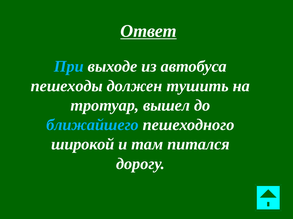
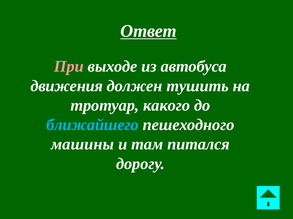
При colour: light blue -> pink
пешеходы: пешеходы -> движения
вышел: вышел -> какого
широкой: широкой -> машины
